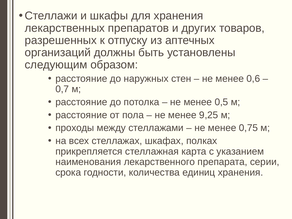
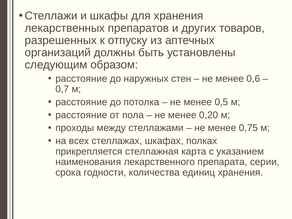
9,25: 9,25 -> 0,20
